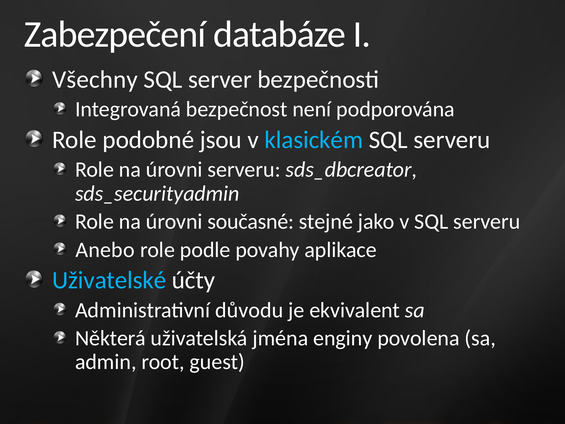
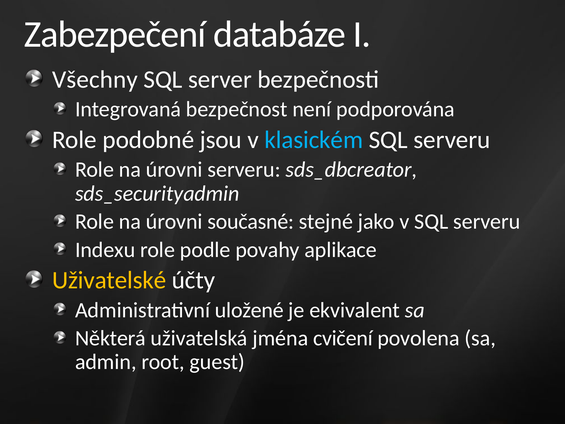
Anebo: Anebo -> Indexu
Uživatelské colour: light blue -> yellow
důvodu: důvodu -> uložené
enginy: enginy -> cvičení
